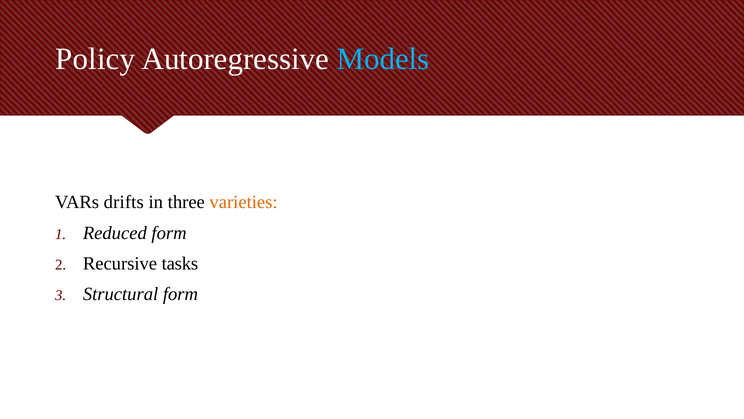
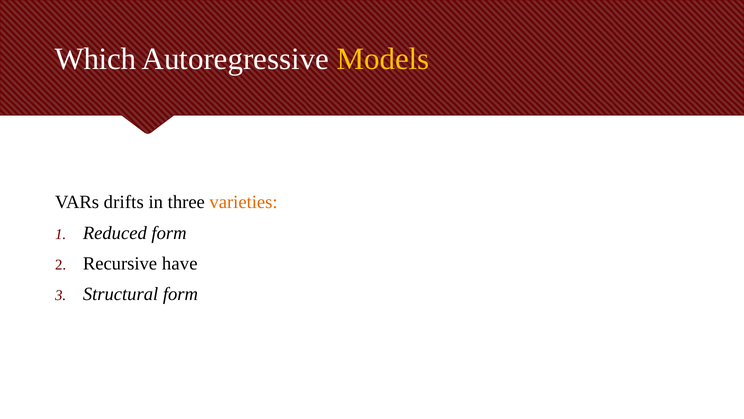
Policy: Policy -> Which
Models colour: light blue -> yellow
tasks: tasks -> have
